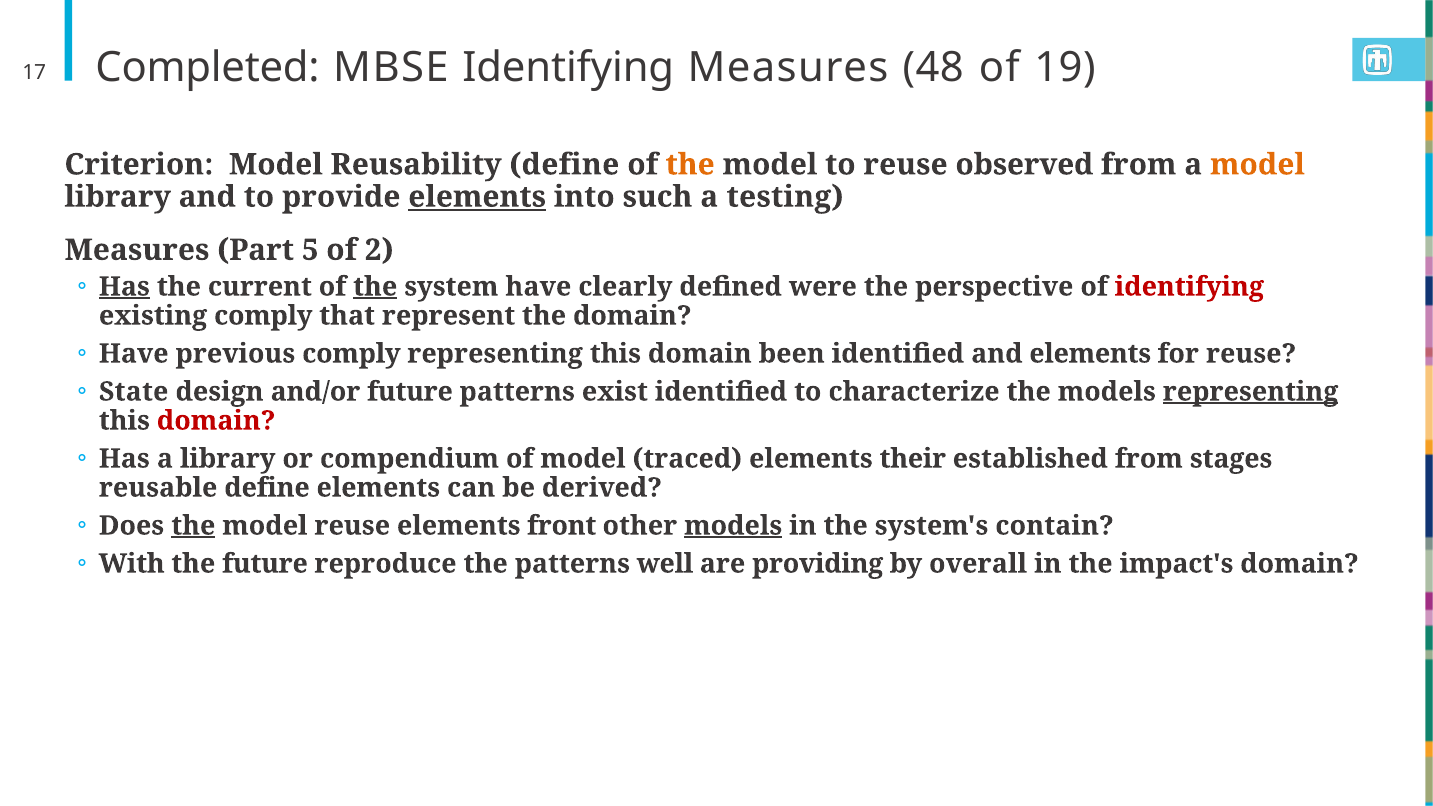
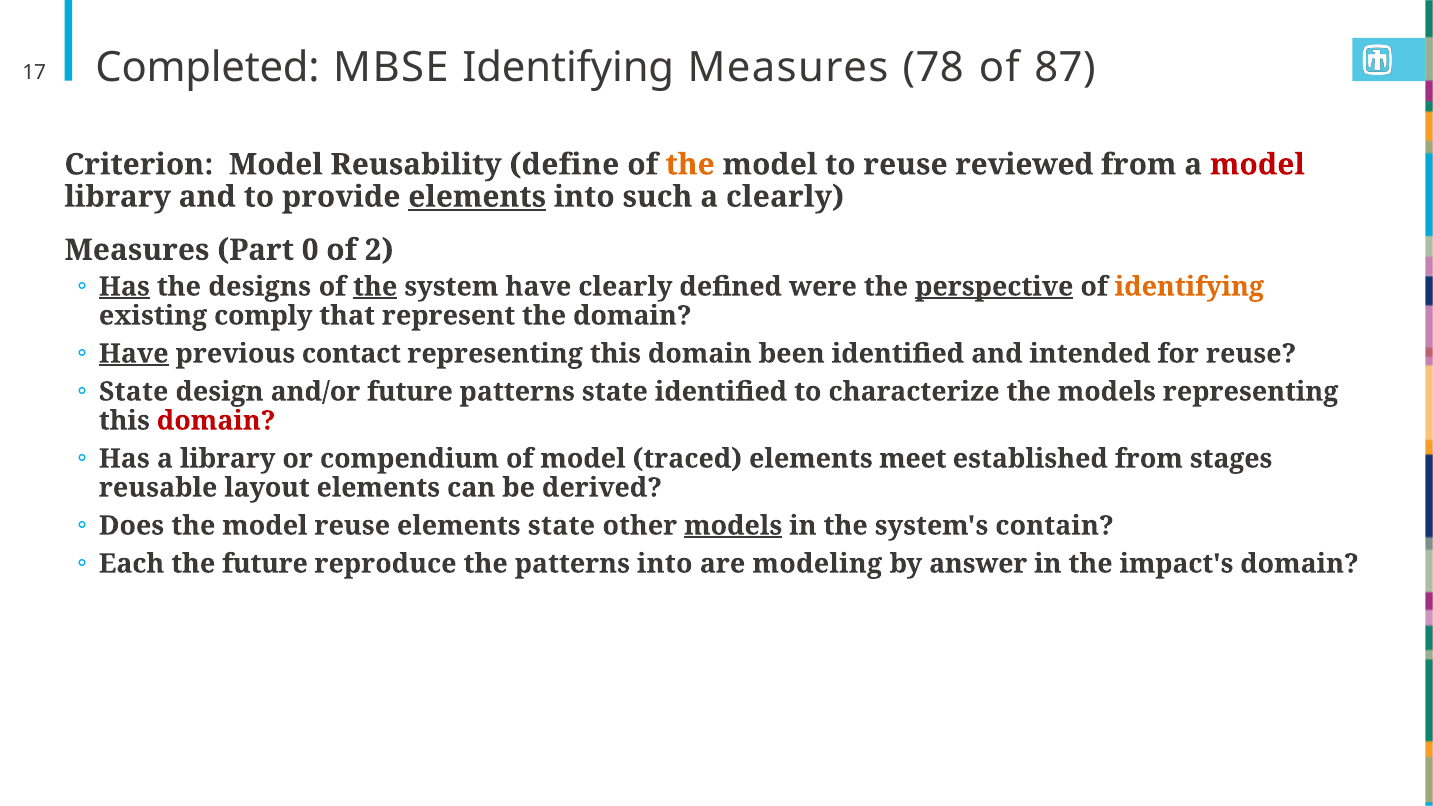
48: 48 -> 78
19: 19 -> 87
observed: observed -> reviewed
model at (1257, 165) colour: orange -> red
a testing: testing -> clearly
5: 5 -> 0
current: current -> designs
perspective underline: none -> present
identifying at (1189, 287) colour: red -> orange
Have at (134, 354) underline: none -> present
previous comply: comply -> contact
and elements: elements -> intended
patterns exist: exist -> state
representing at (1251, 392) underline: present -> none
their: their -> meet
reusable define: define -> layout
the at (193, 526) underline: present -> none
elements front: front -> state
With: With -> Each
patterns well: well -> into
providing: providing -> modeling
overall: overall -> answer
